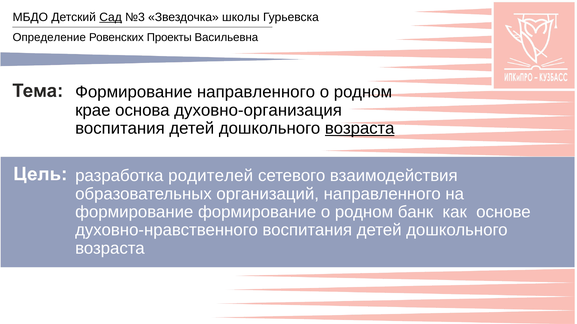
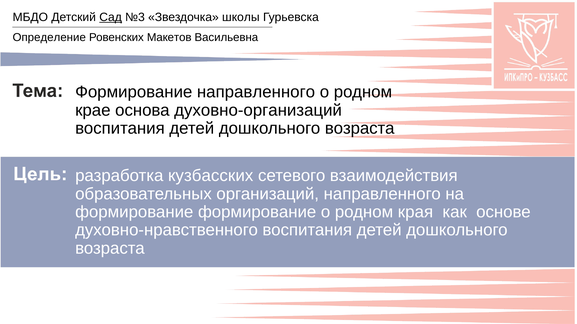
Проекты: Проекты -> Макетов
духовно-организация: духовно-организация -> духовно-организаций
возраста at (360, 128) underline: present -> none
родителей: родителей -> кузбасских
банк: банк -> края
